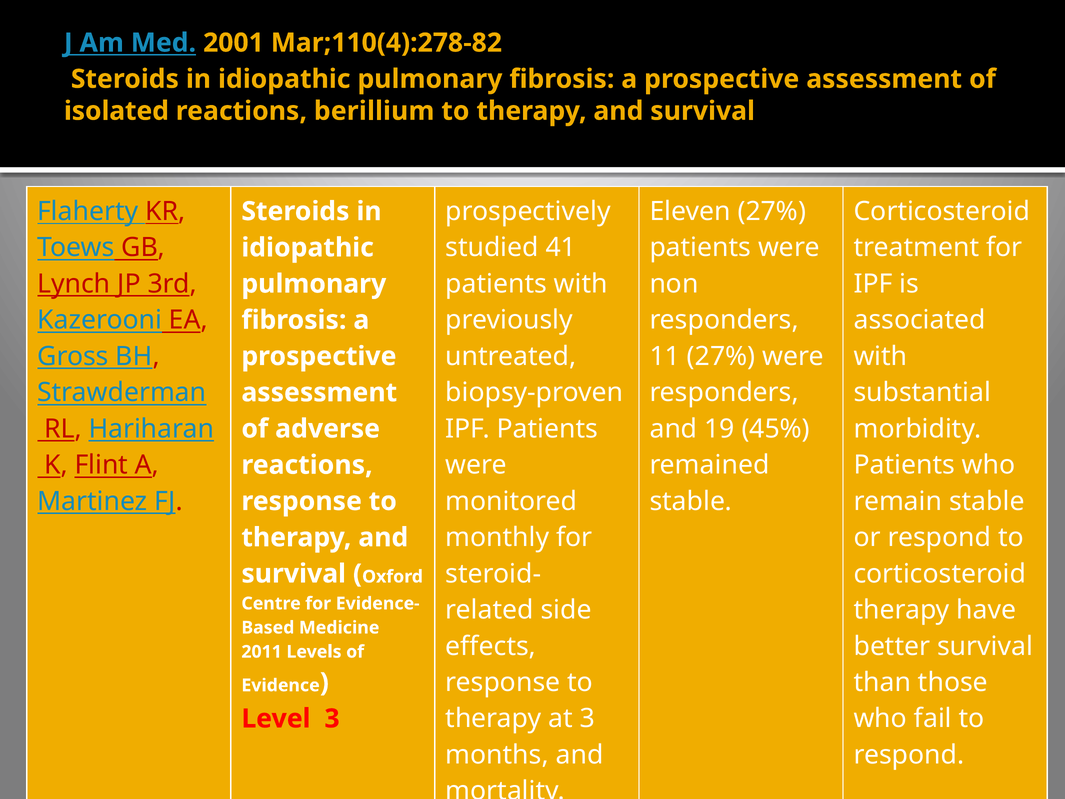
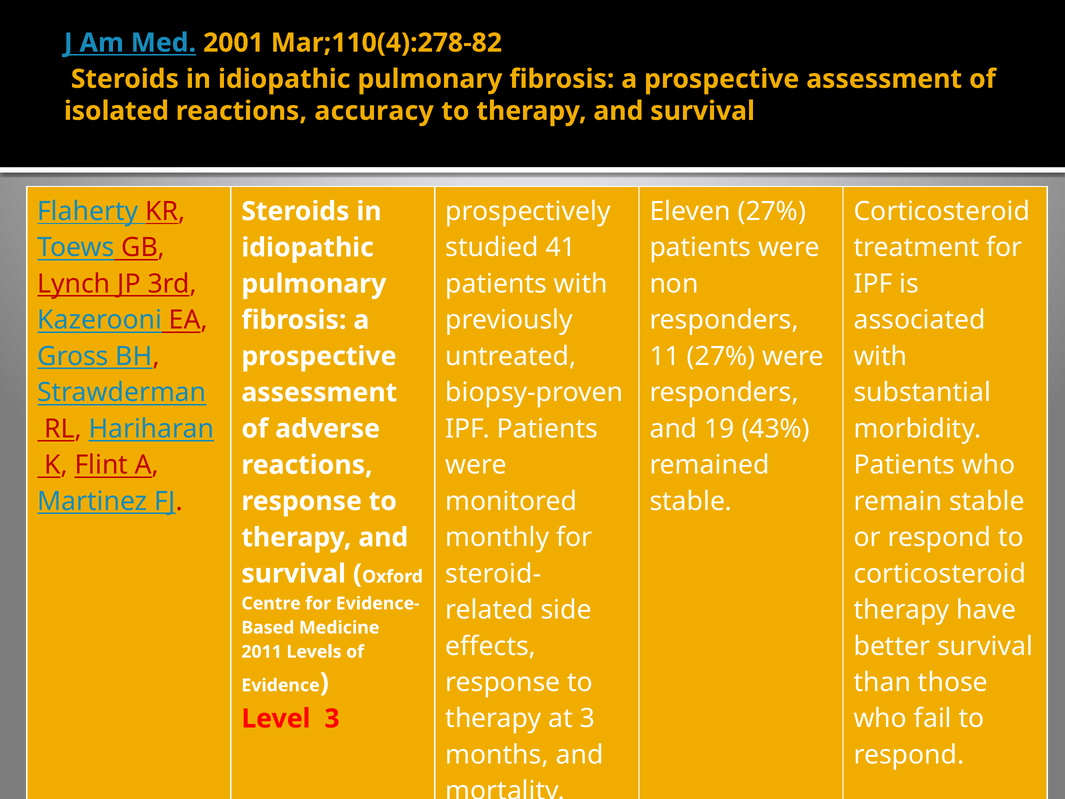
berillium: berillium -> accuracy
45%: 45% -> 43%
